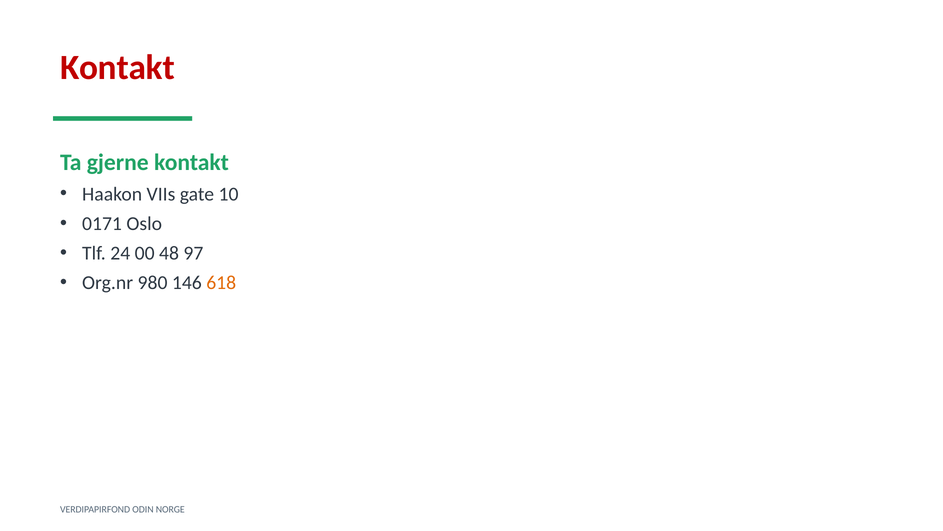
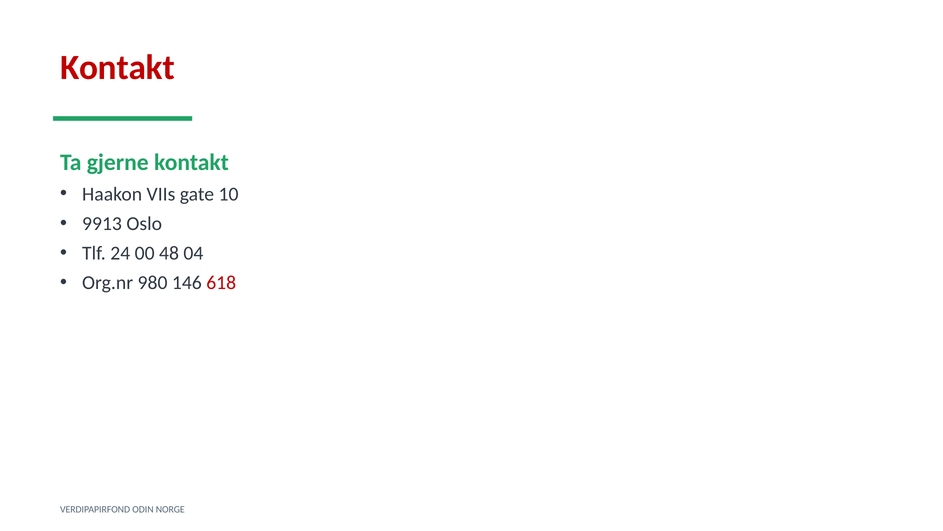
0171: 0171 -> 9913
97: 97 -> 04
618 colour: orange -> red
